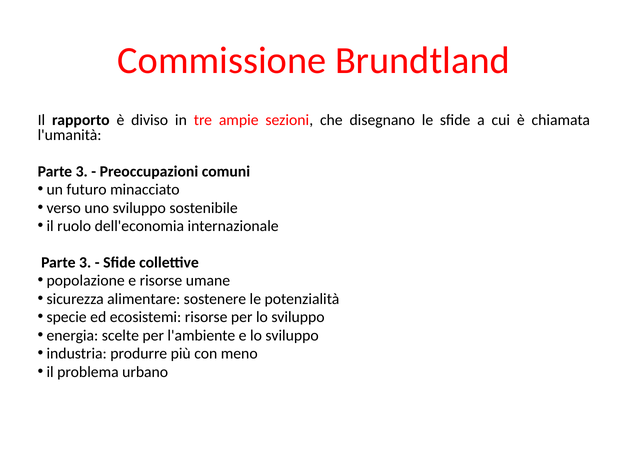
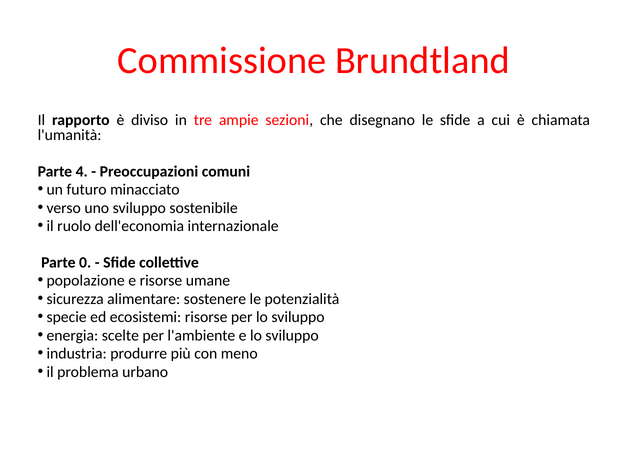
3 at (82, 171): 3 -> 4
3 at (85, 263): 3 -> 0
